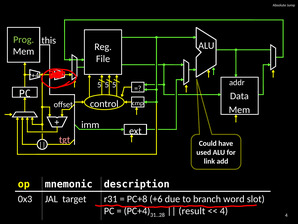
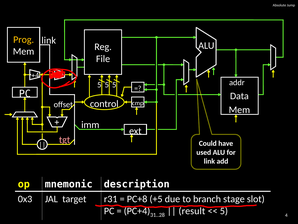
Prog colour: light green -> yellow
this at (49, 40): this -> link
+6: +6 -> +5
word: word -> stage
4 at (224, 211): 4 -> 5
